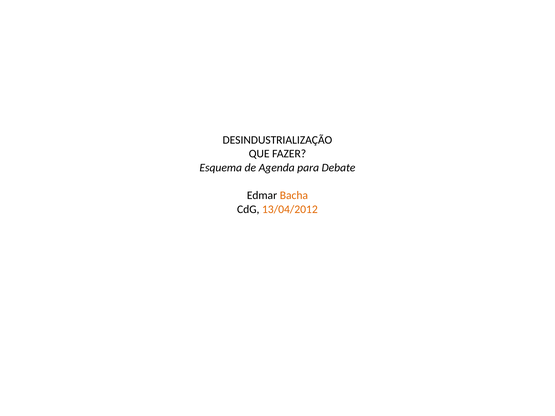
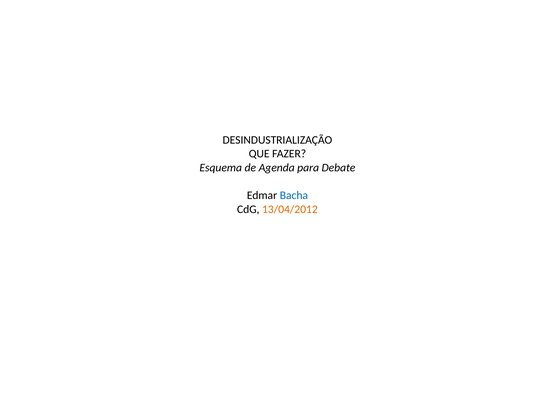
Bacha colour: orange -> blue
